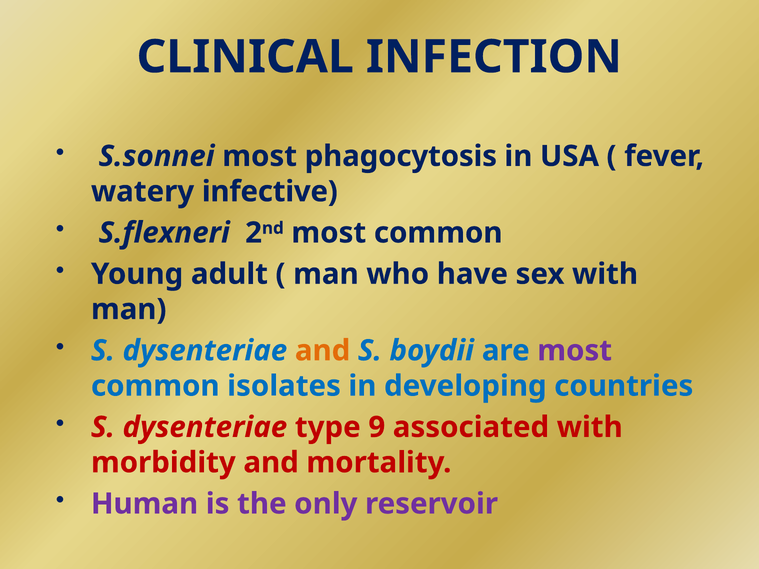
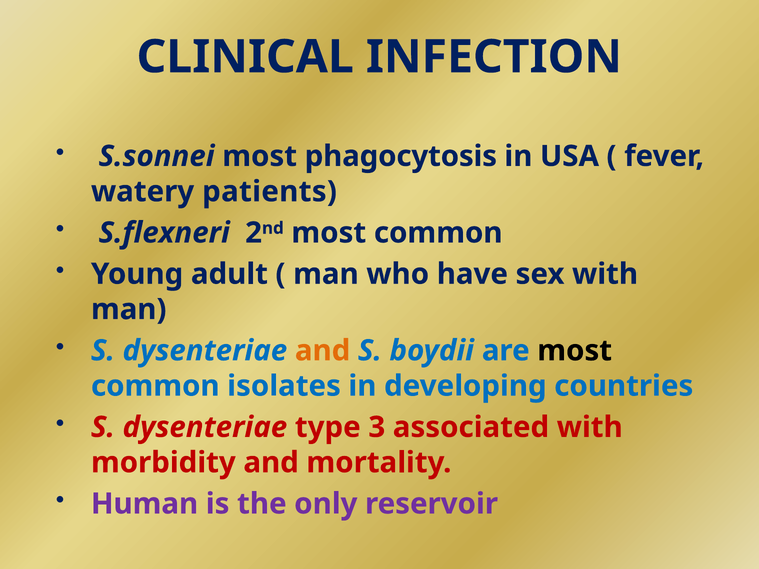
infective: infective -> patients
most at (575, 351) colour: purple -> black
9: 9 -> 3
